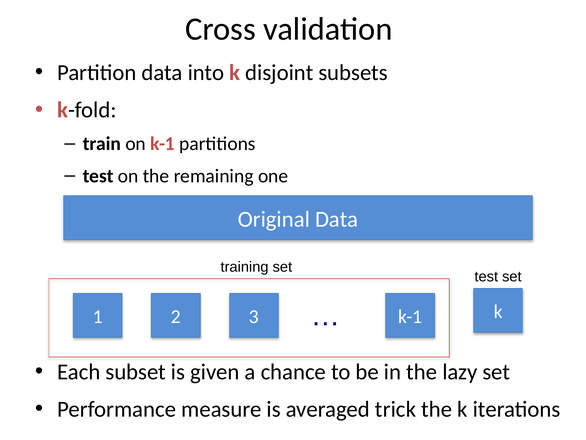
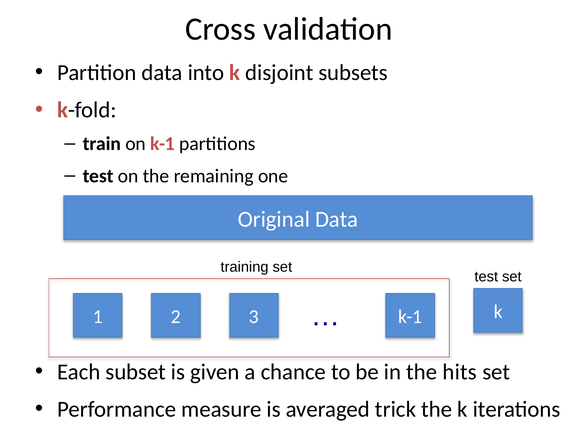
lazy: lazy -> hits
